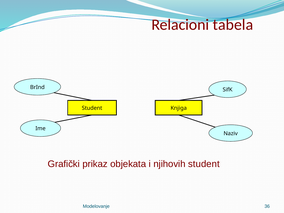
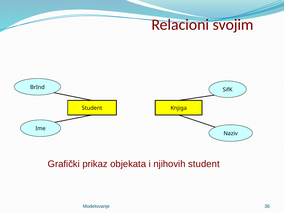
tabela: tabela -> svojim
